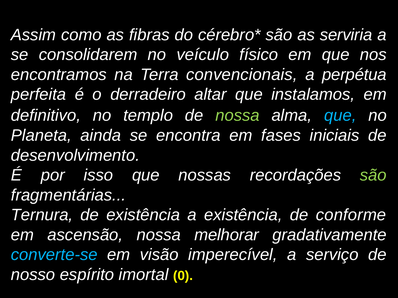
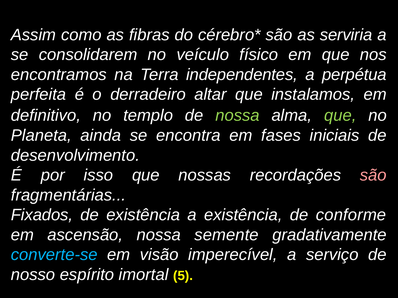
convencionais: convencionais -> independentes
que at (340, 116) colour: light blue -> light green
são at (373, 176) colour: light green -> pink
Ternura: Ternura -> Fixados
melhorar: melhorar -> semente
0: 0 -> 5
